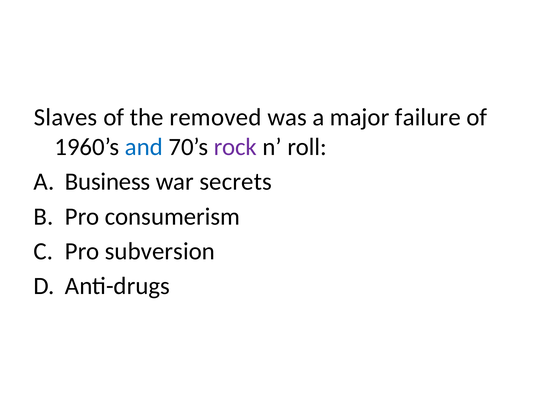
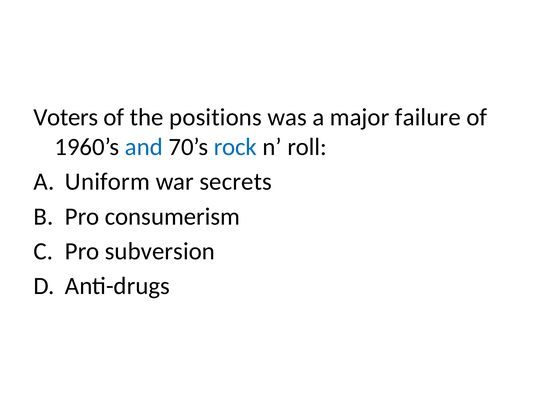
Slaves: Slaves -> Voters
removed: removed -> positions
rock colour: purple -> blue
Business: Business -> Uniform
